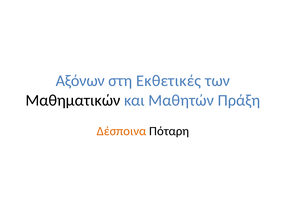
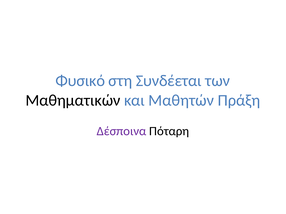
Αξόνων: Αξόνων -> Φυσικό
Εκθετικές: Εκθετικές -> Συνδέεται
Δέσποινα colour: orange -> purple
